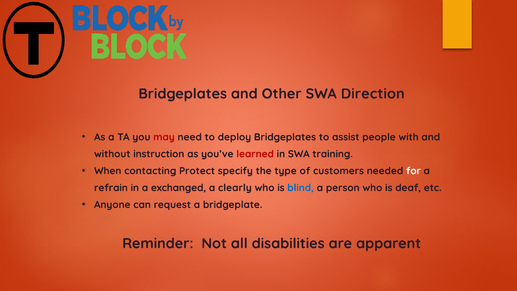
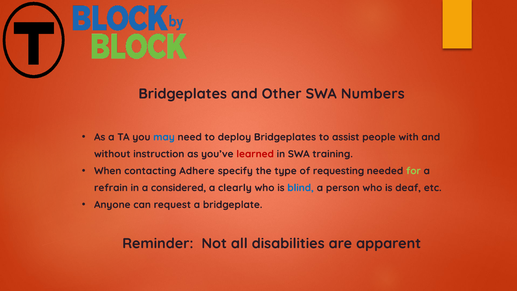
Direction: Direction -> Numbers
may colour: red -> blue
Protect: Protect -> Adhere
customers: customers -> requesting
for colour: white -> light green
exchanged: exchanged -> considered
